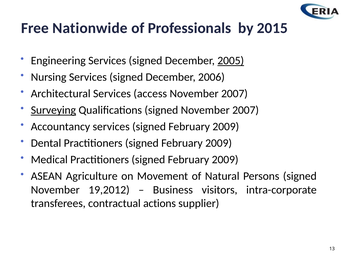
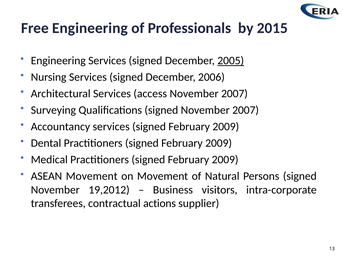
Free Nationwide: Nationwide -> Engineering
Surveying underline: present -> none
ASEAN Agriculture: Agriculture -> Movement
